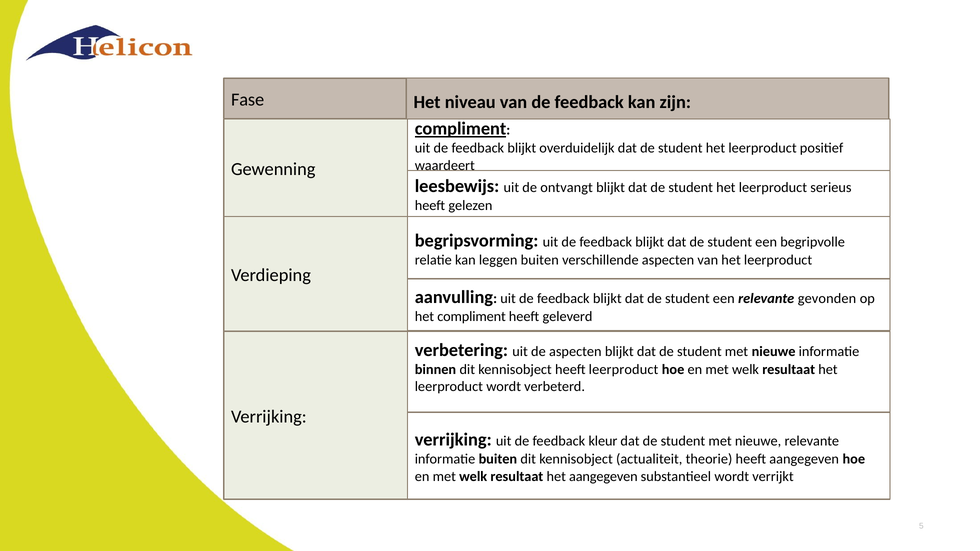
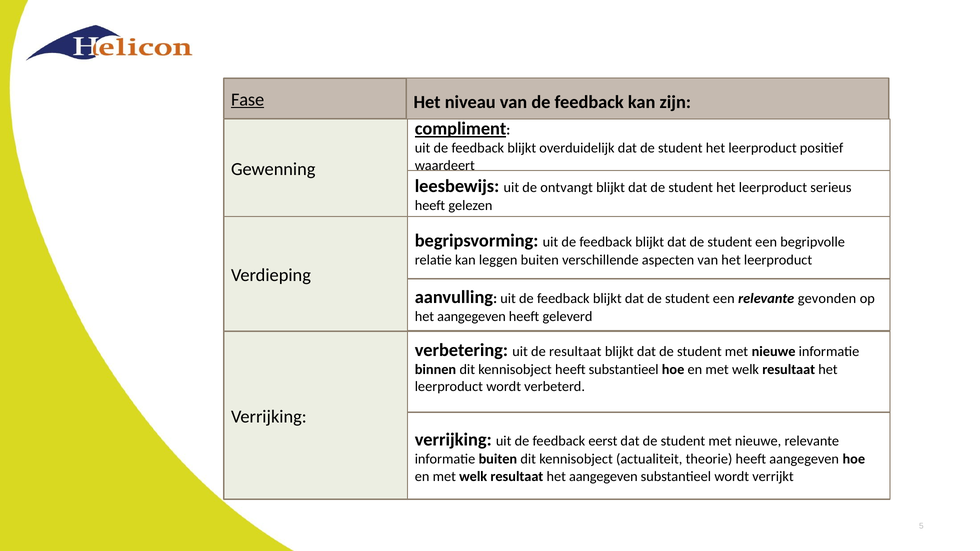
Fase underline: none -> present
compliment at (472, 317): compliment -> aangegeven
de aspecten: aspecten -> resultaat
heeft leerproduct: leerproduct -> substantieel
kleur: kleur -> eerst
